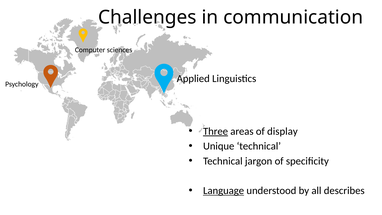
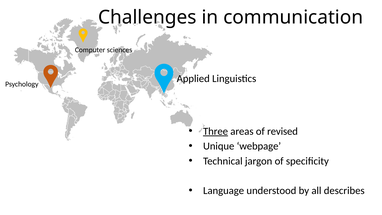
display: display -> revised
Unique technical: technical -> webpage
Language underline: present -> none
